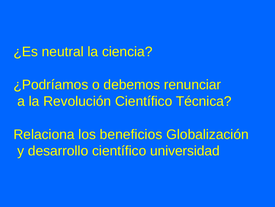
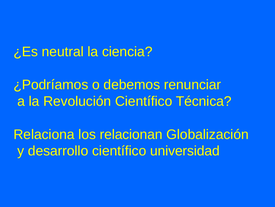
beneficios: beneficios -> relacionan
